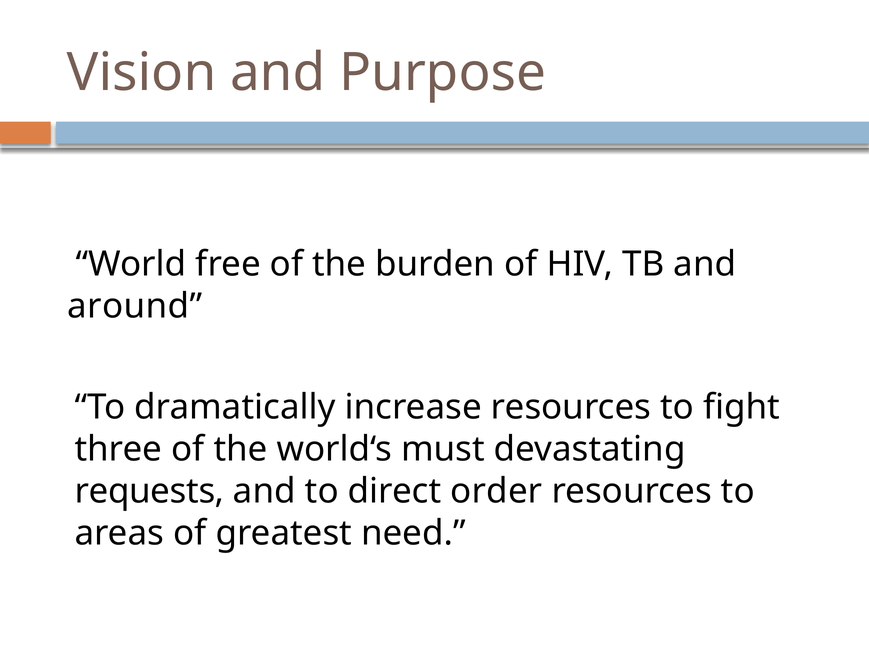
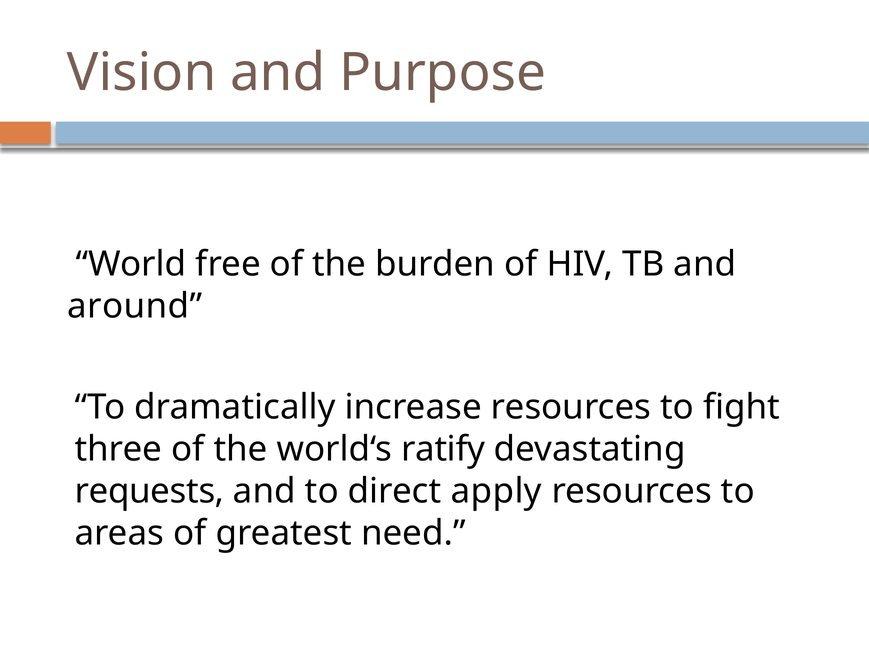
must: must -> ratify
order: order -> apply
